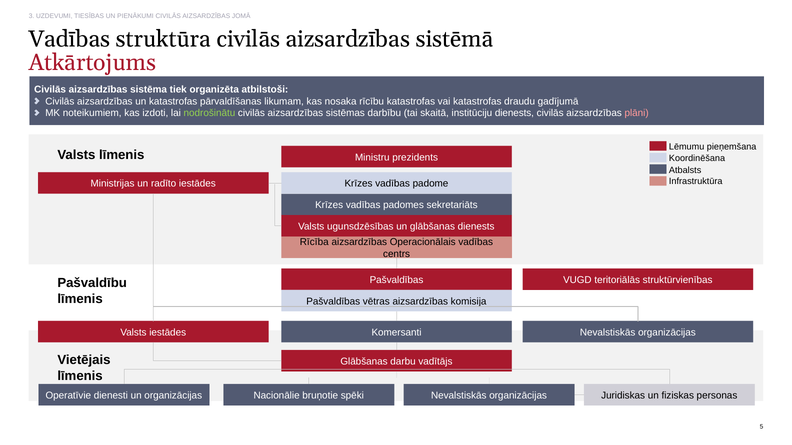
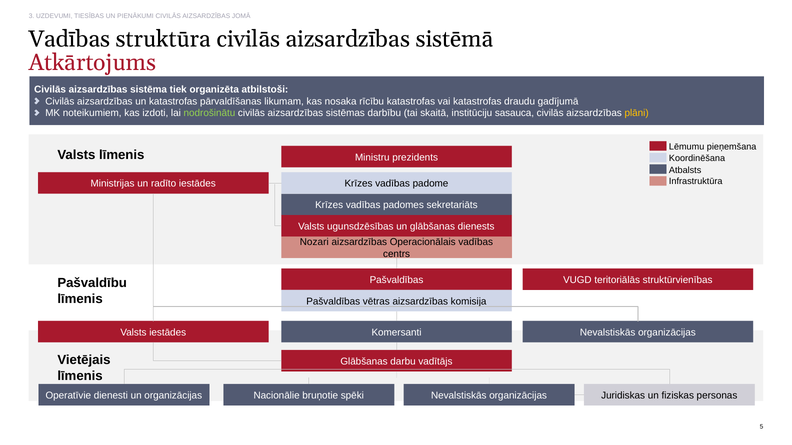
institūciju dienests: dienests -> sasauca
plāni colour: pink -> yellow
Rīcība: Rīcība -> Nozari
